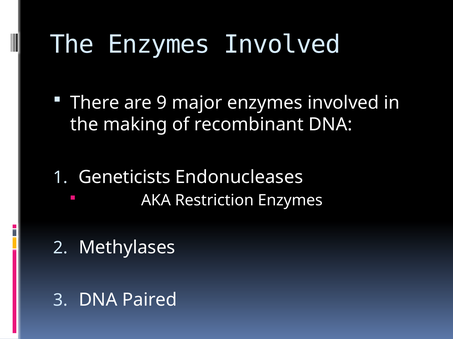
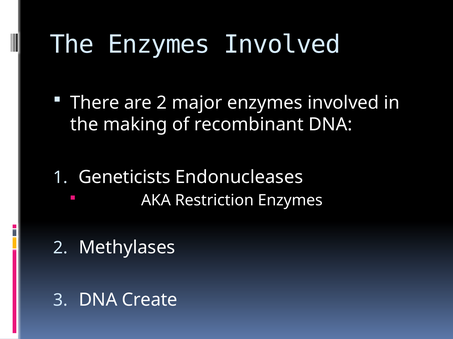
are 9: 9 -> 2
Paired: Paired -> Create
